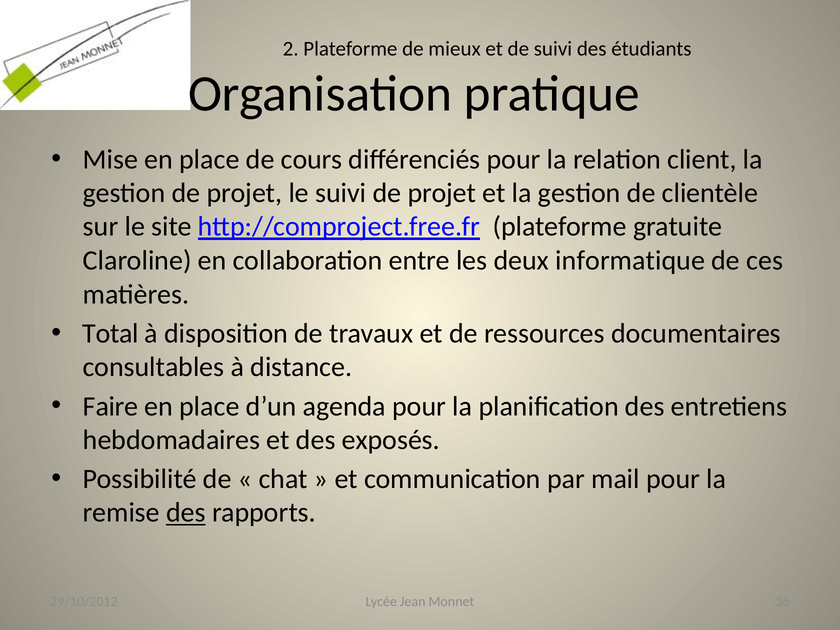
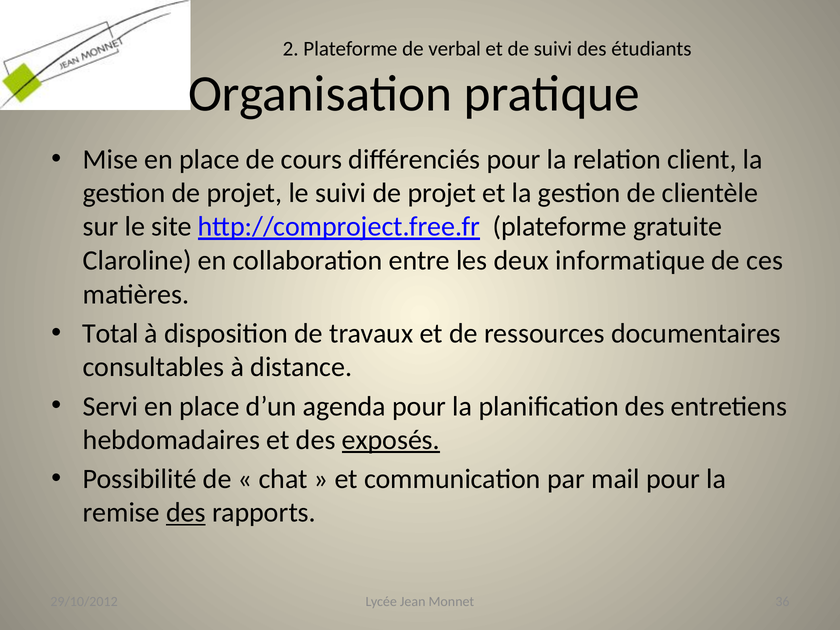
mieux: mieux -> verbal
Faire: Faire -> Servi
exposés underline: none -> present
